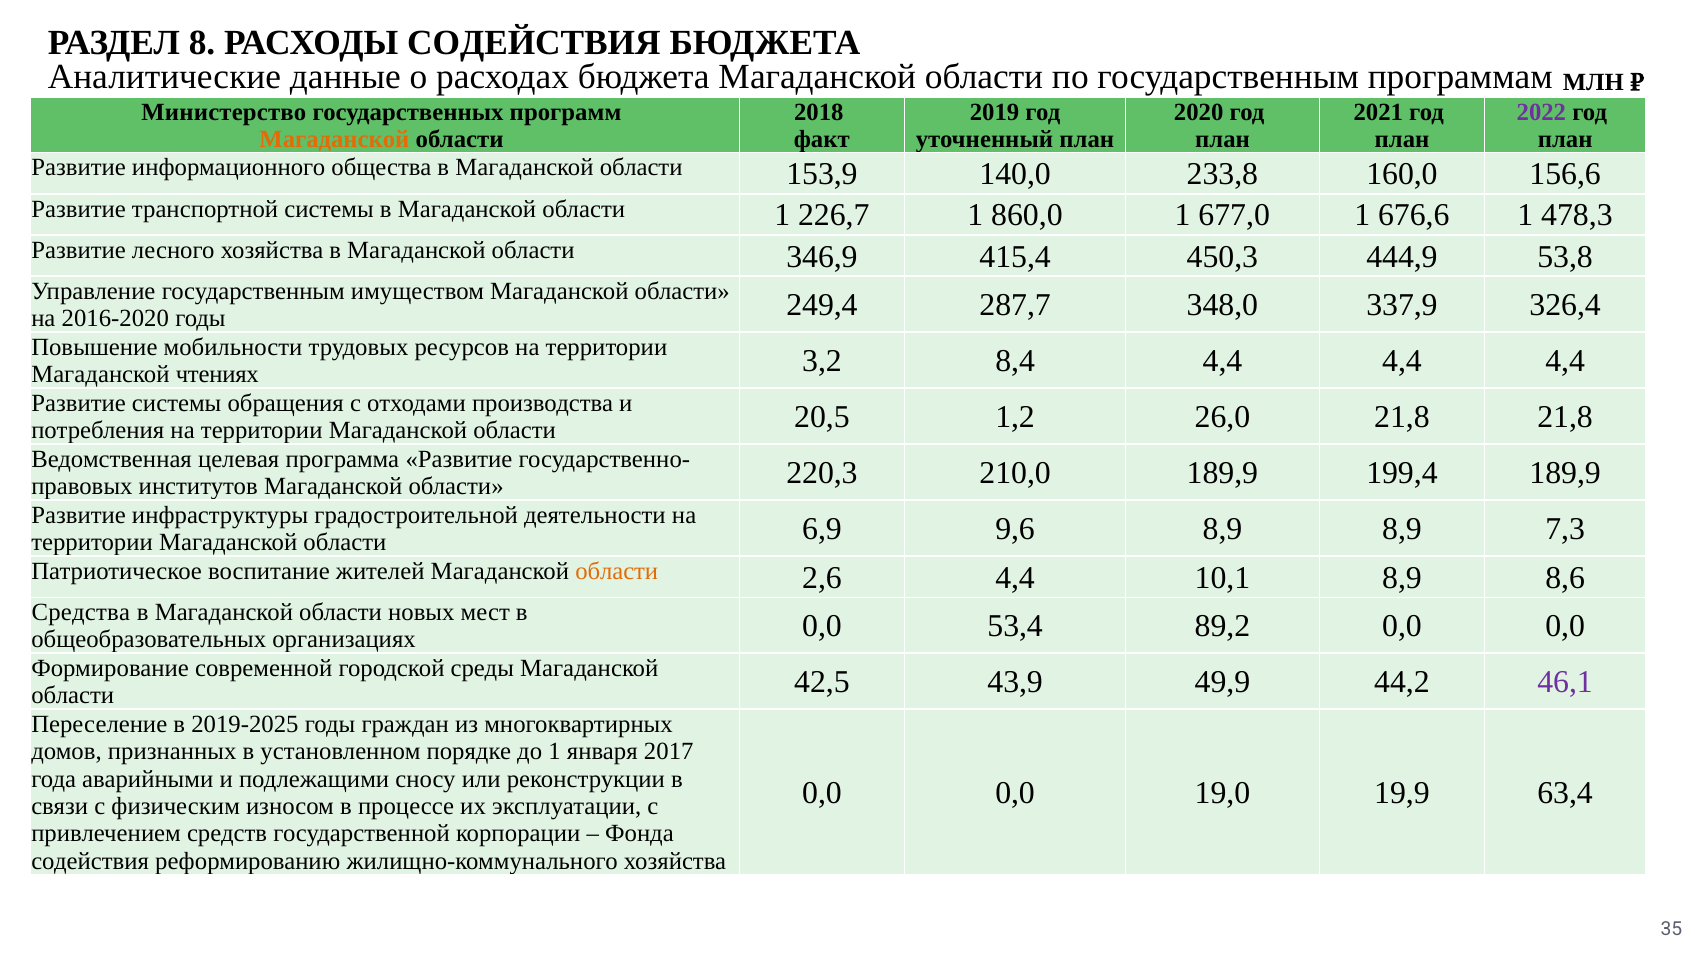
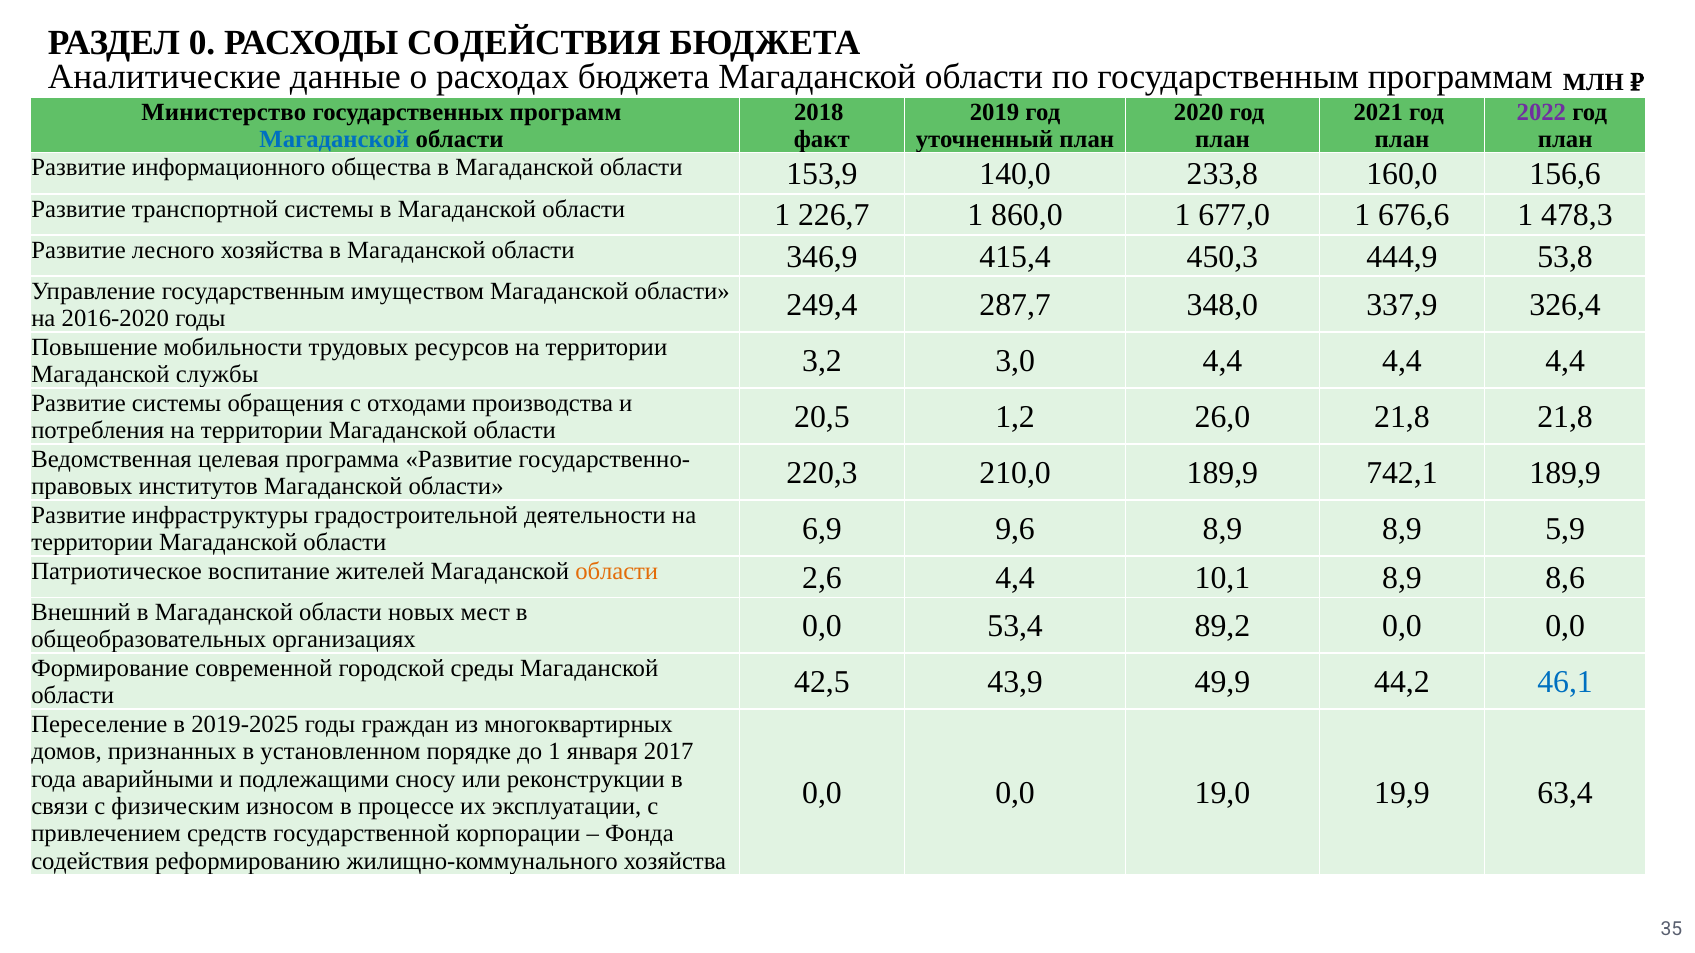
8: 8 -> 0
Магаданской at (334, 139) colour: orange -> blue
чтениях: чтениях -> службы
8,4: 8,4 -> 3,0
199,4: 199,4 -> 742,1
7,3: 7,3 -> 5,9
Средства: Средства -> Внешний
46,1 colour: purple -> blue
